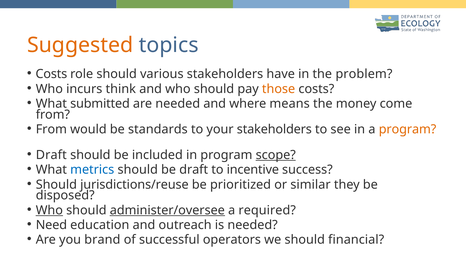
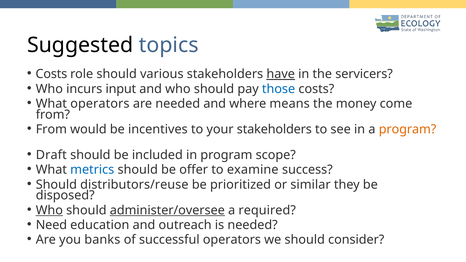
Suggested colour: orange -> black
have underline: none -> present
problem: problem -> servicers
think: think -> input
those colour: orange -> blue
What submitted: submitted -> operators
standards: standards -> incentives
scope underline: present -> none
be draft: draft -> offer
incentive: incentive -> examine
jurisdictions/reuse: jurisdictions/reuse -> distributors/reuse
brand: brand -> banks
financial: financial -> consider
